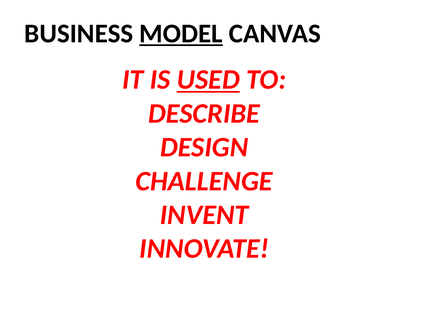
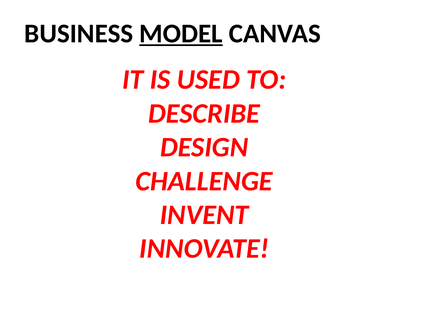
USED underline: present -> none
